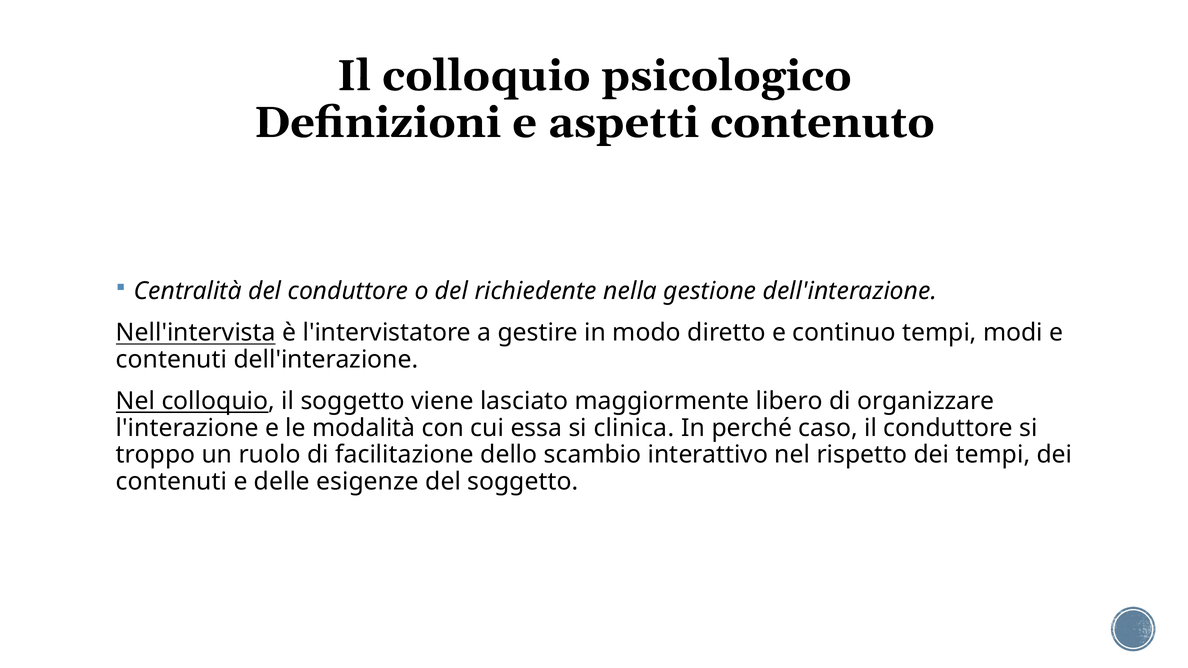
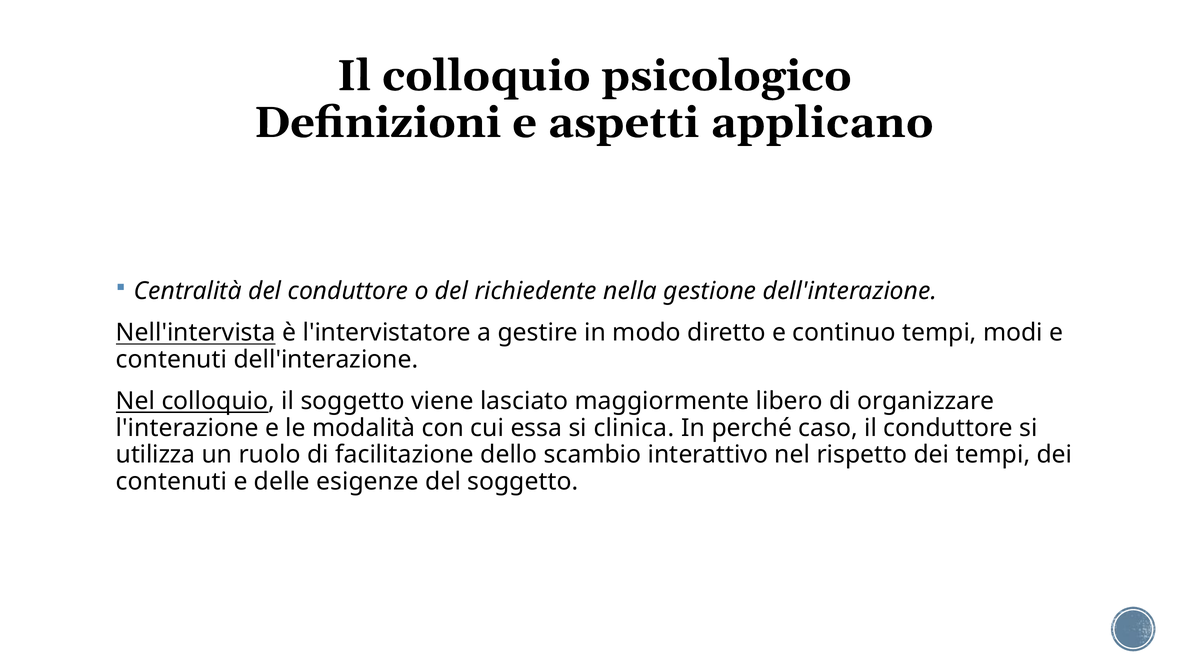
contenuto: contenuto -> applicano
troppo: troppo -> utilizza
